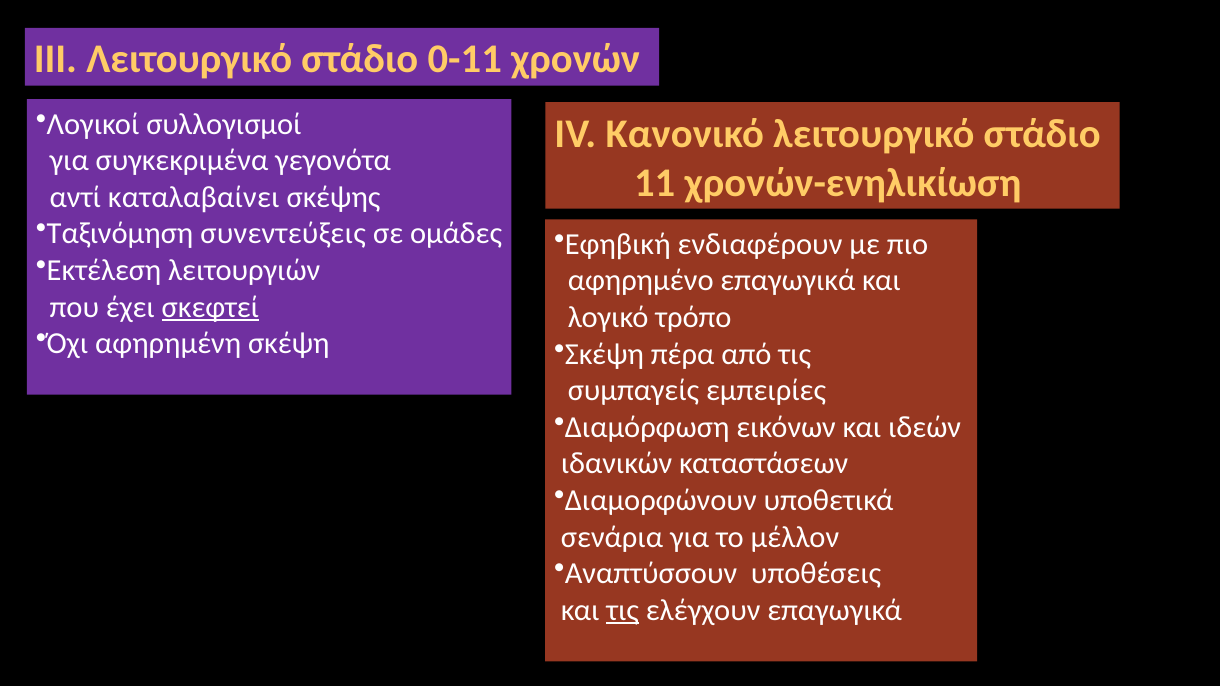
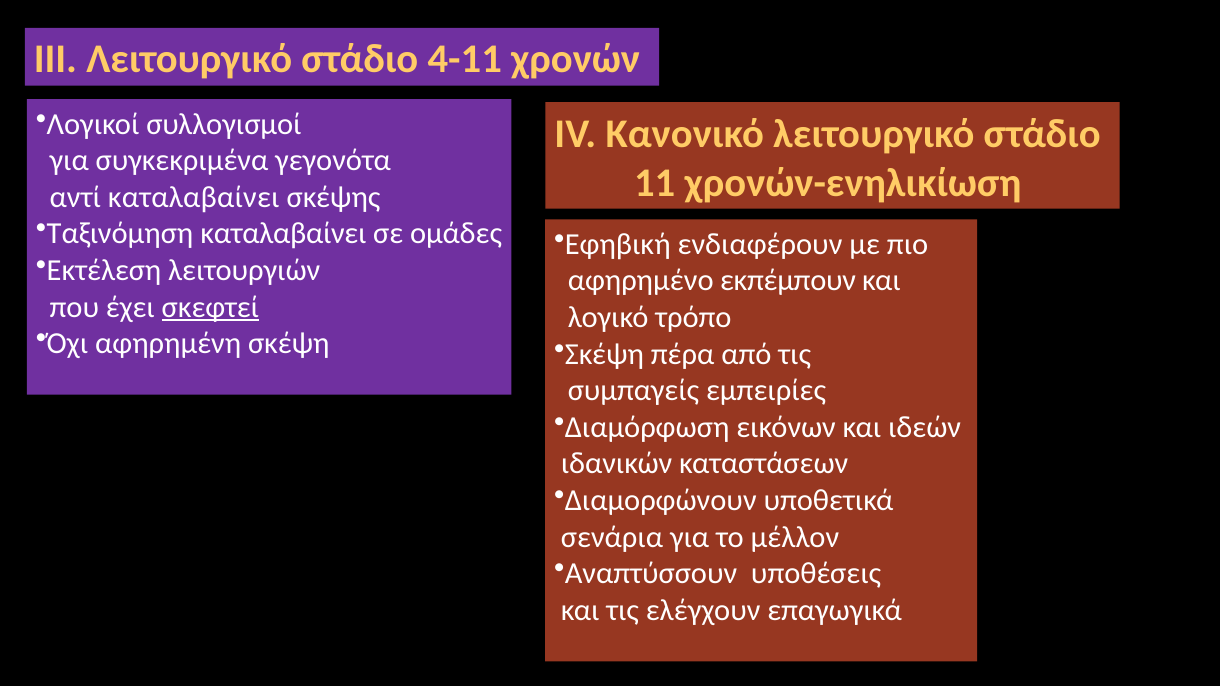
0-11: 0-11 -> 4-11
Ταξινόμηση συνεντεύξεις: συνεντεύξεις -> καταλαβαίνει
αφηρημένο επαγωγικά: επαγωγικά -> εκπέμπουν
τις at (623, 610) underline: present -> none
